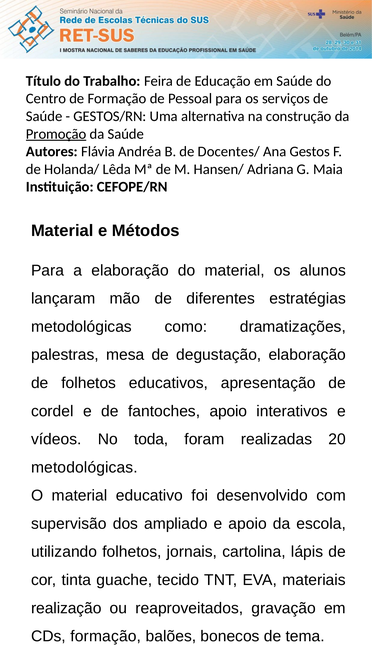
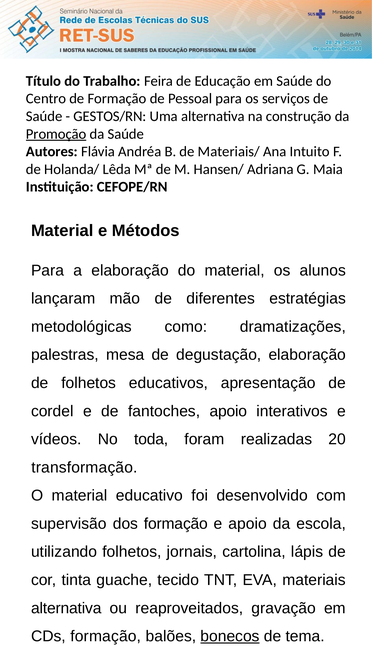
Docentes/: Docentes/ -> Materiais/
Gestos: Gestos -> Intuito
metodológicas at (84, 467): metodológicas -> transformação
dos ampliado: ampliado -> formação
realização at (66, 607): realização -> alternativa
bonecos underline: none -> present
